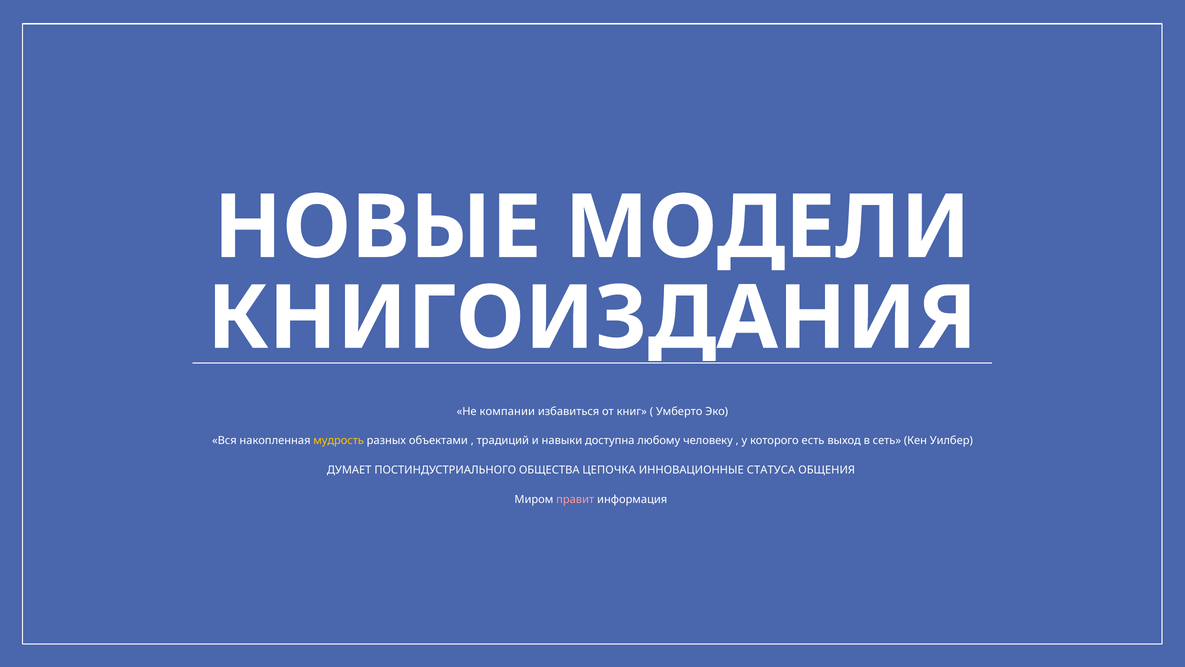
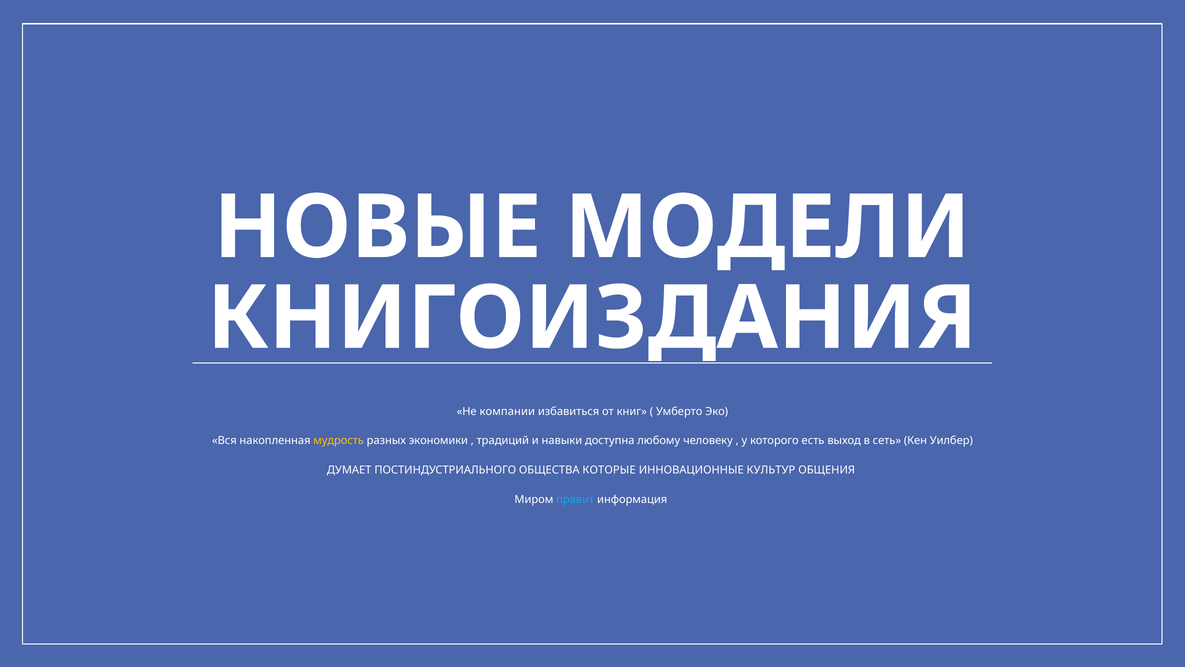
объектами: объектами -> экономики
ЦЕПОЧКА: ЦЕПОЧКА -> КОТОРЫЕ
СТАТУСА: СТАТУСА -> КУЛЬТУР
правит colour: pink -> light blue
